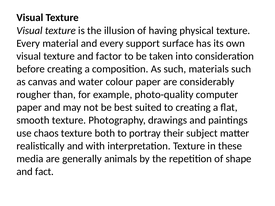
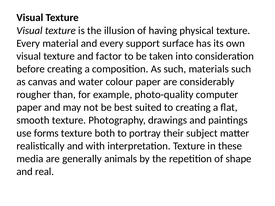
chaos: chaos -> forms
fact: fact -> real
